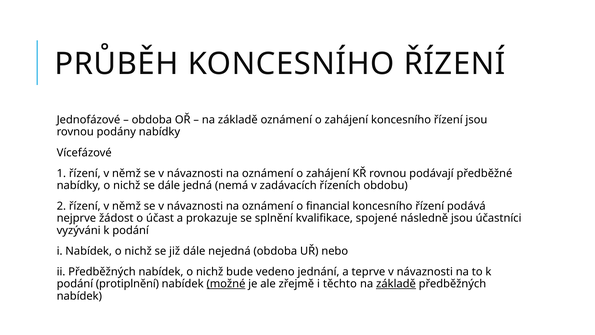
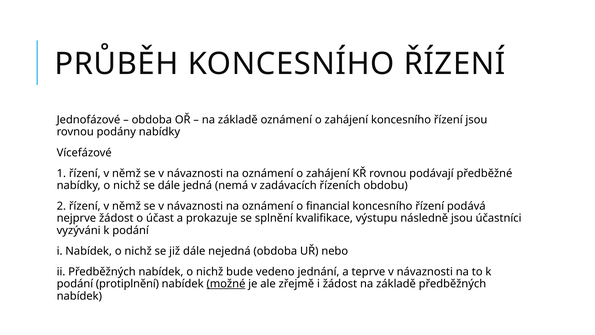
spojené: spojené -> výstupu
i těchto: těchto -> žádost
základě at (396, 284) underline: present -> none
